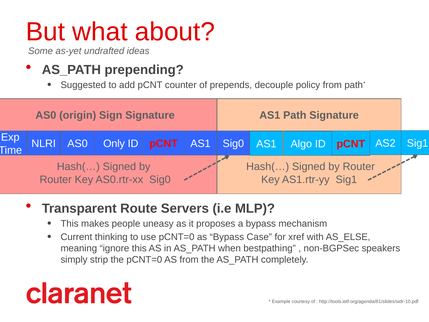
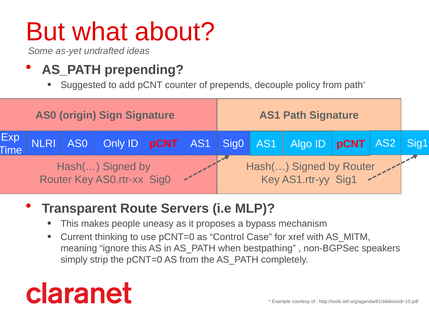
as Bypass: Bypass -> Control
AS_ELSE: AS_ELSE -> AS_MITM
